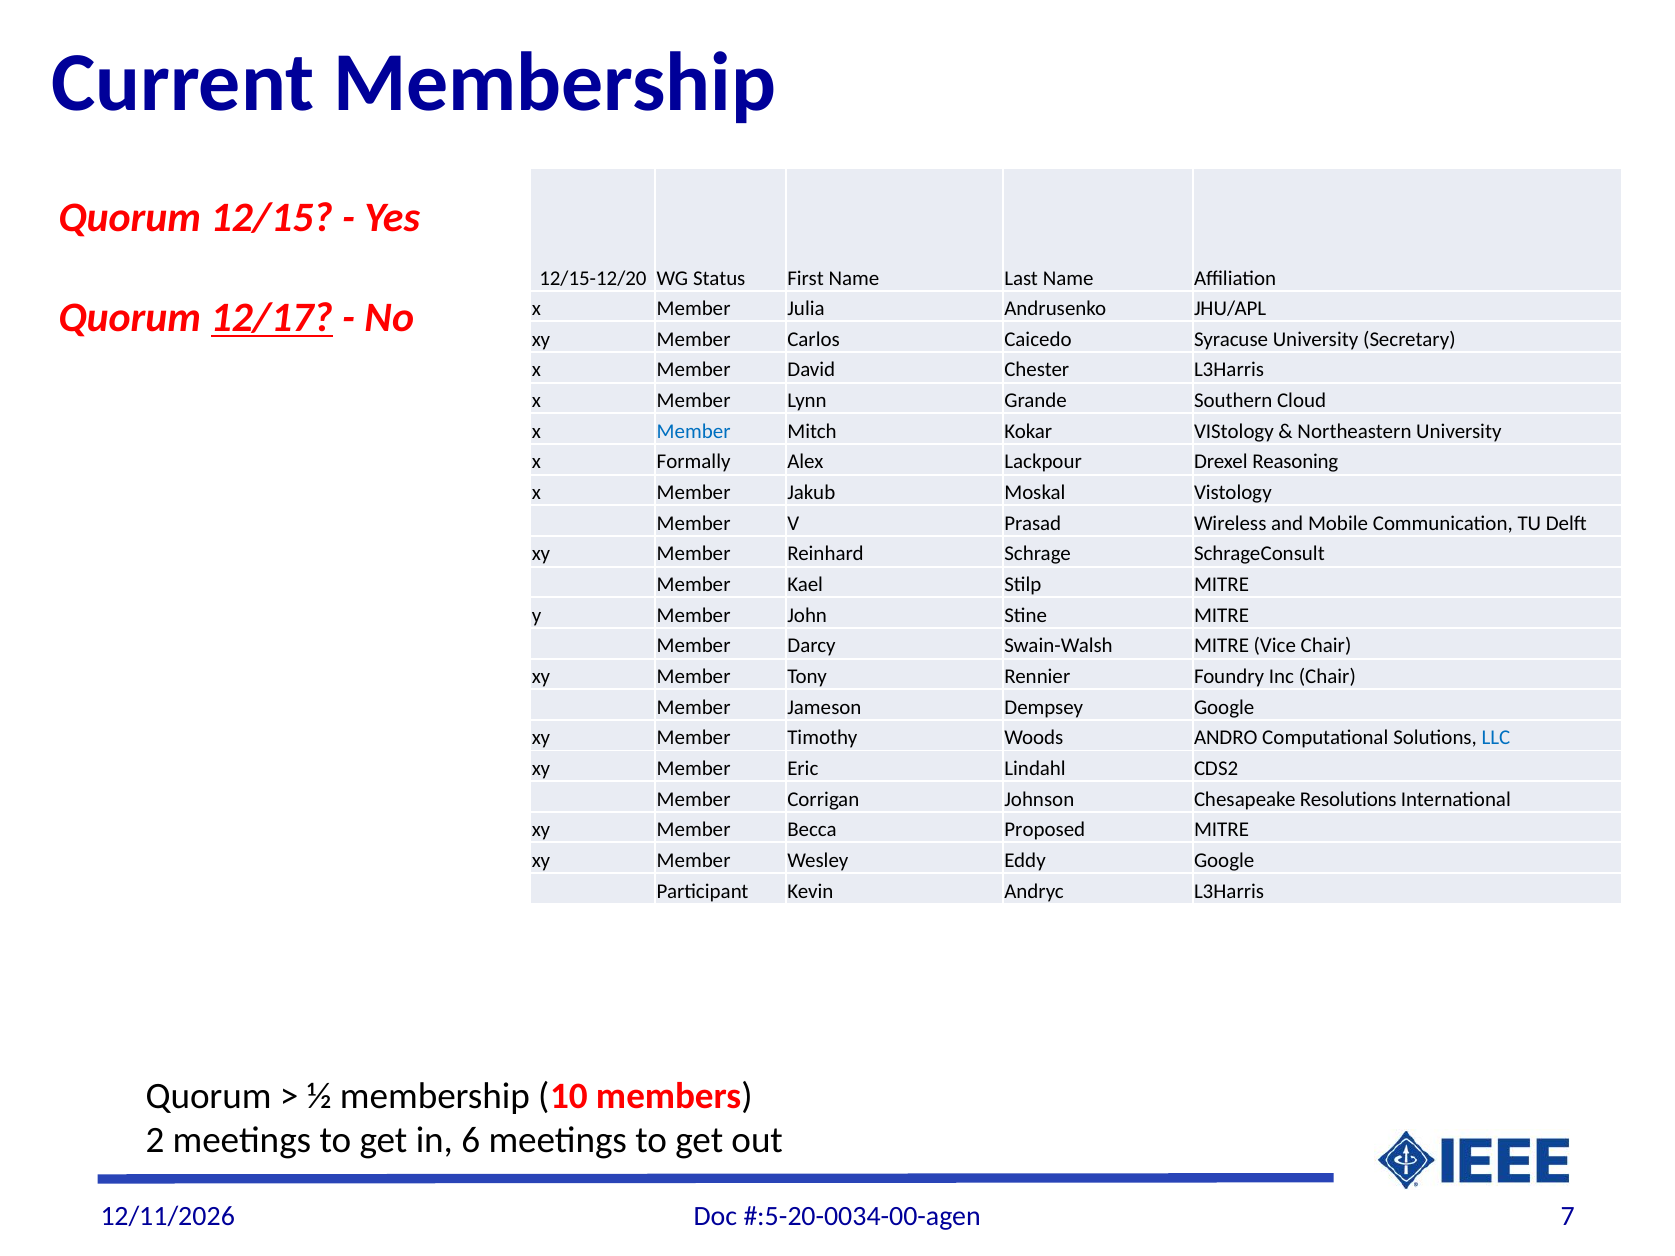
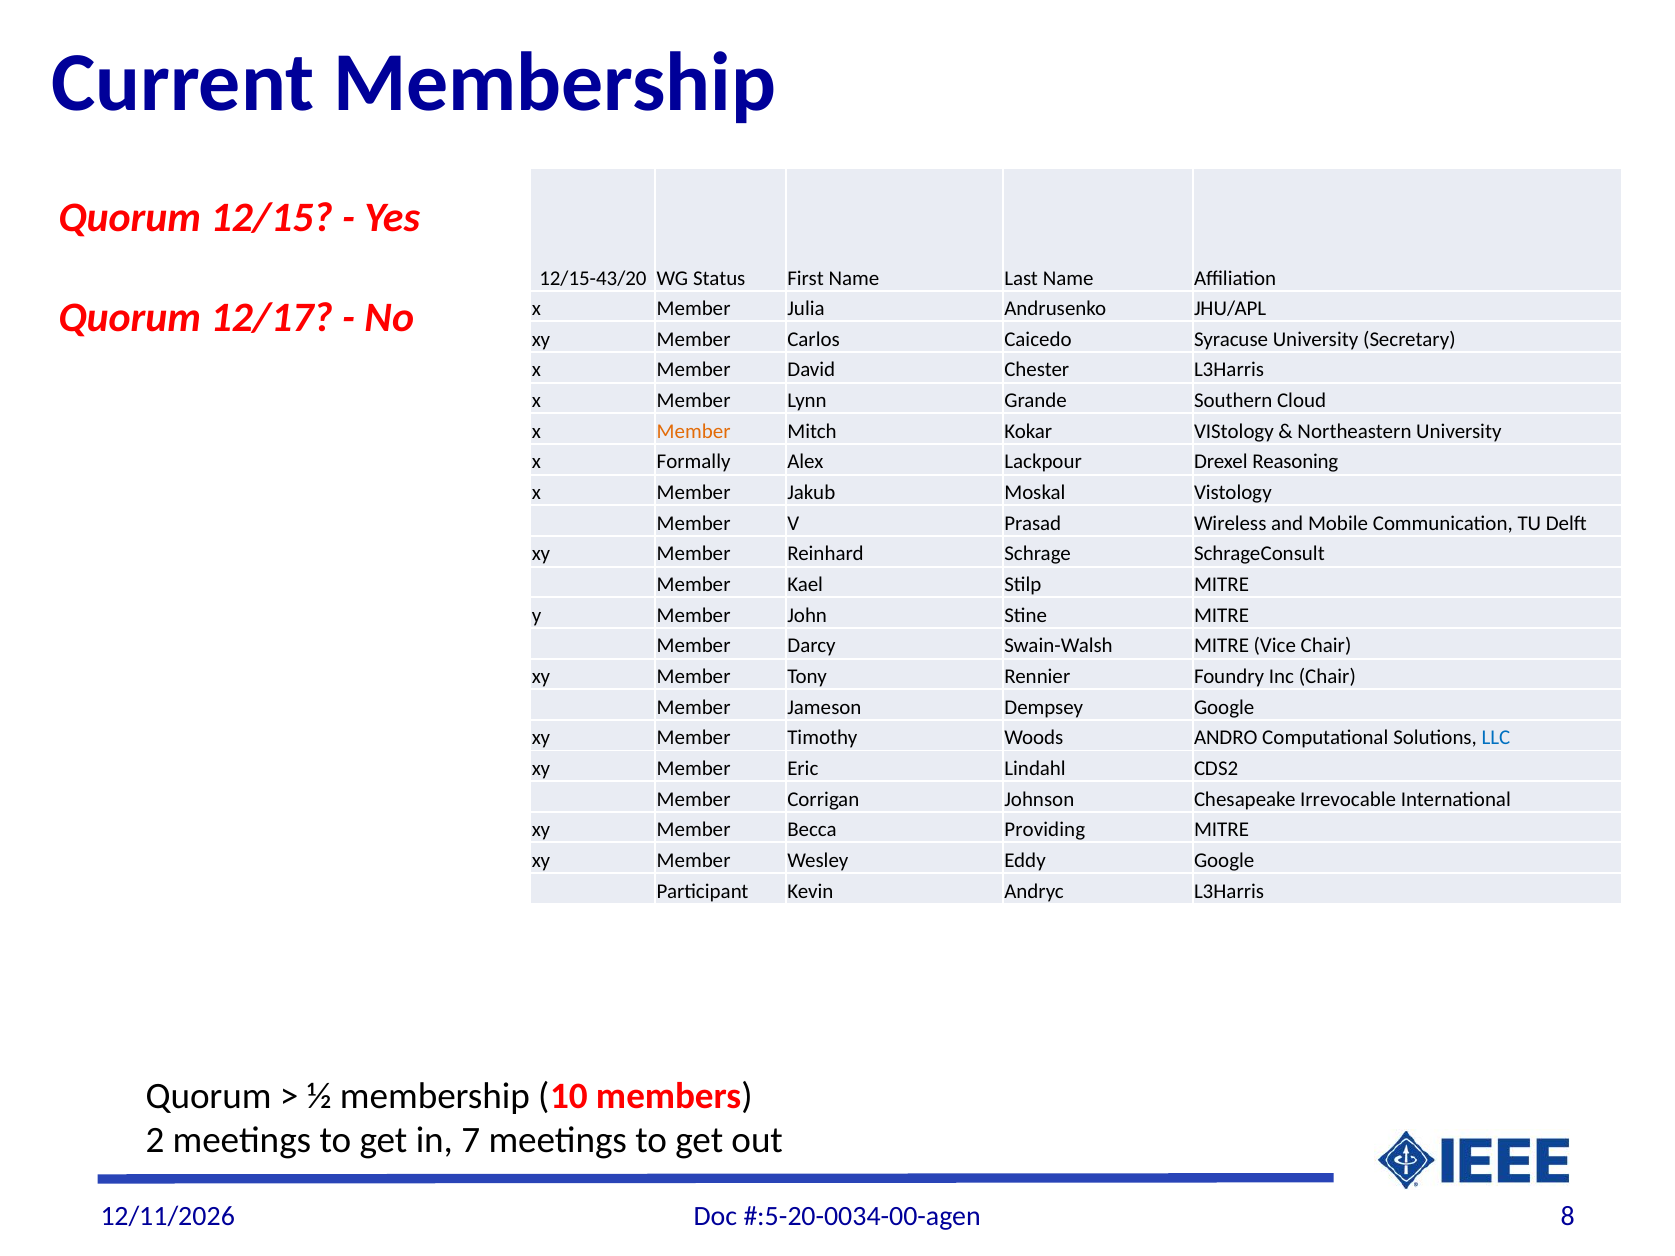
12/15-12/20: 12/15-12/20 -> 12/15-43/20
12/17 underline: present -> none
Member at (694, 431) colour: blue -> orange
Resolutions: Resolutions -> Irrevocable
Proposed: Proposed -> Providing
6: 6 -> 7
7: 7 -> 8
